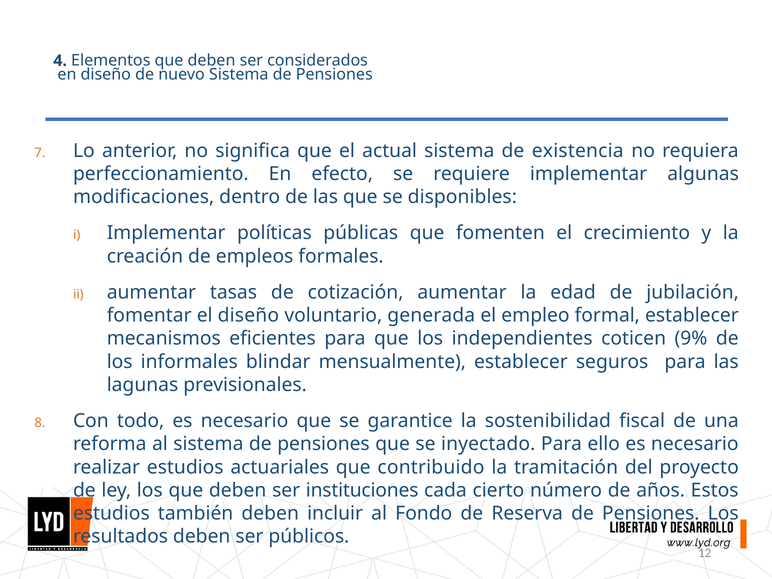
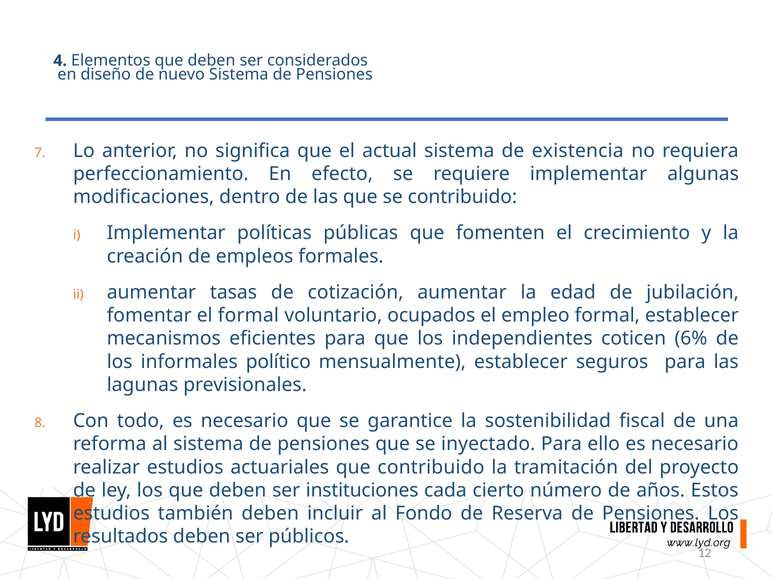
se disponibles: disponibles -> contribuido
el diseño: diseño -> formal
generada: generada -> ocupados
9%: 9% -> 6%
blindar: blindar -> político
